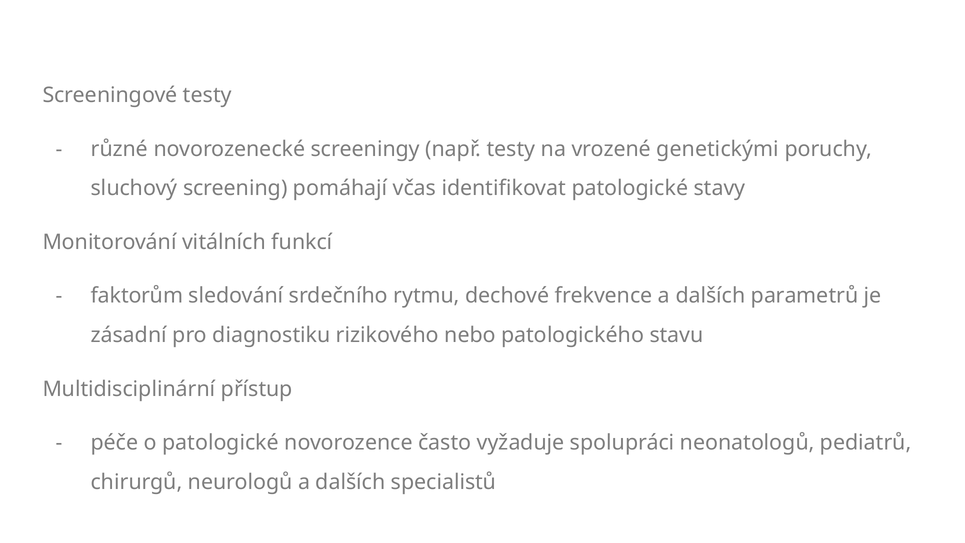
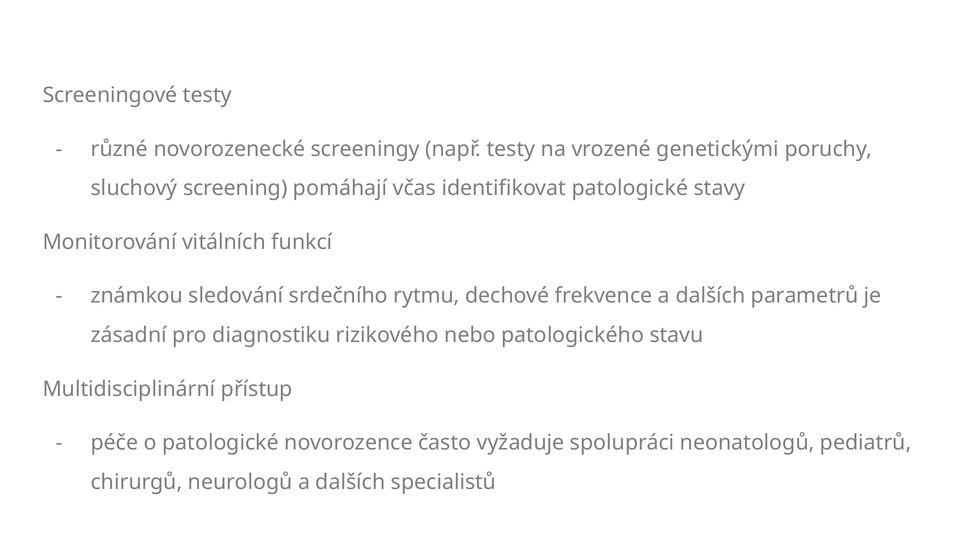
faktorům: faktorům -> známkou
